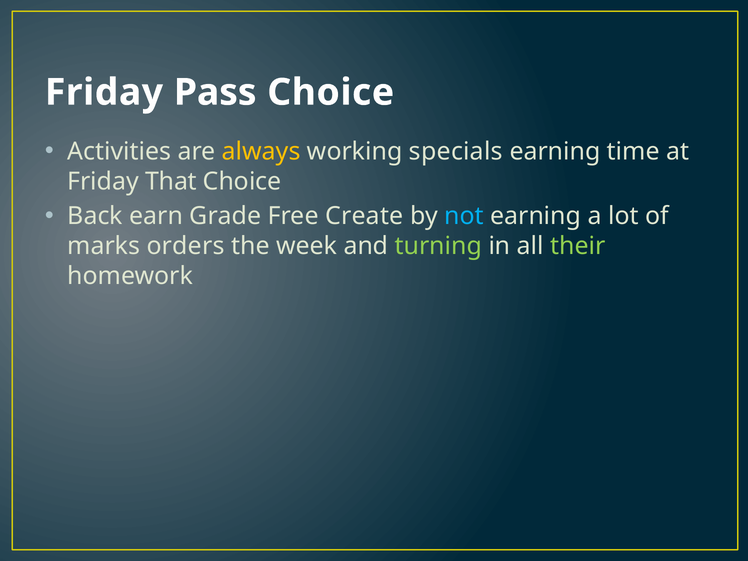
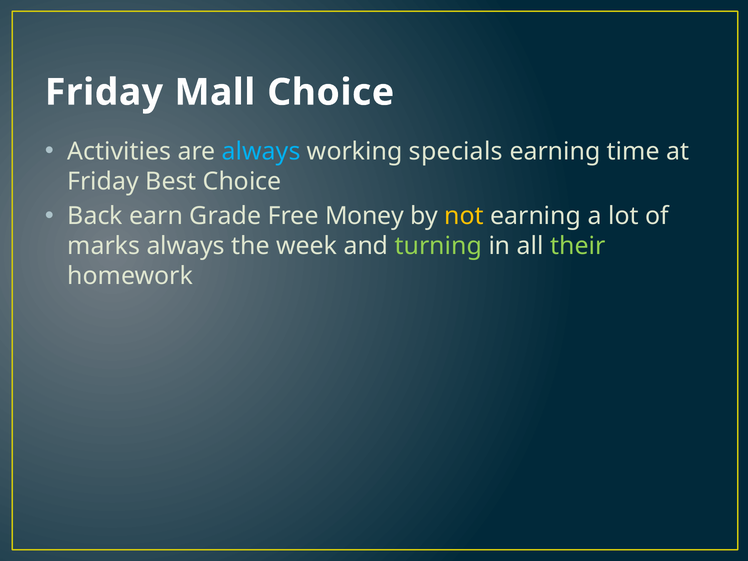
Pass: Pass -> Mall
always at (261, 151) colour: yellow -> light blue
That: That -> Best
Create: Create -> Money
not colour: light blue -> yellow
marks orders: orders -> always
